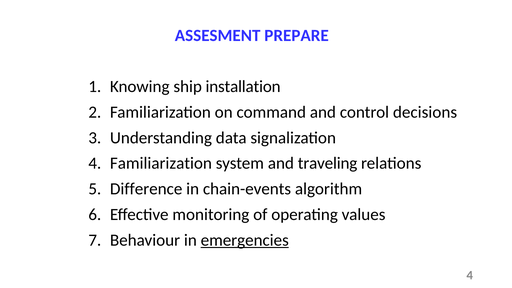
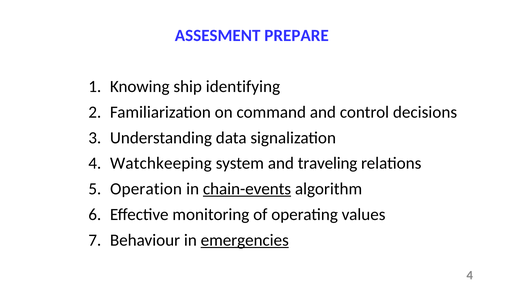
installation: installation -> identifying
4 Familiarization: Familiarization -> Watchkeeping
Difference: Difference -> Operation
chain-events underline: none -> present
